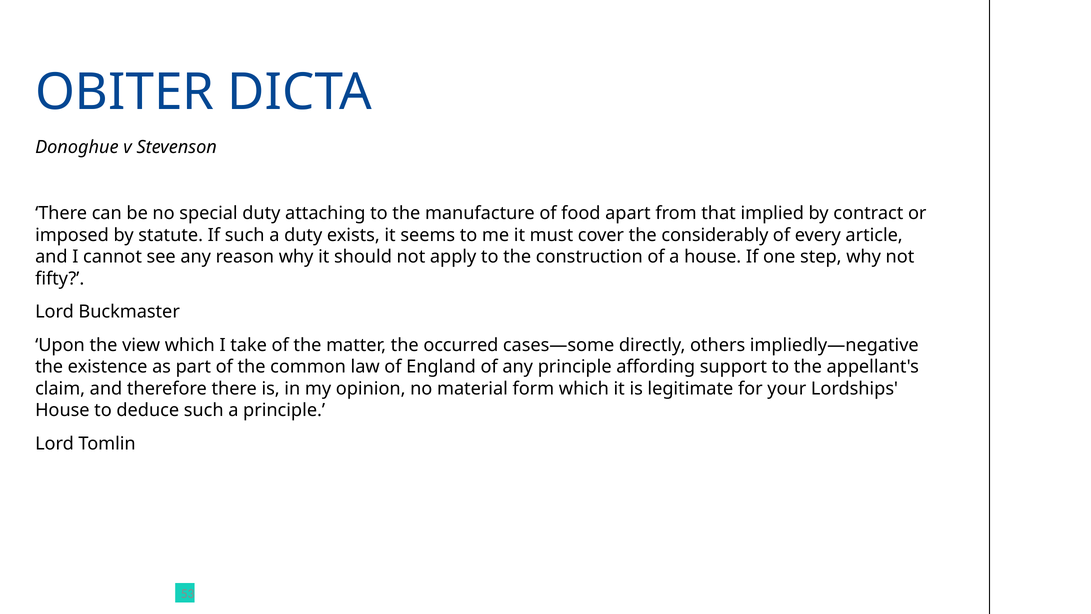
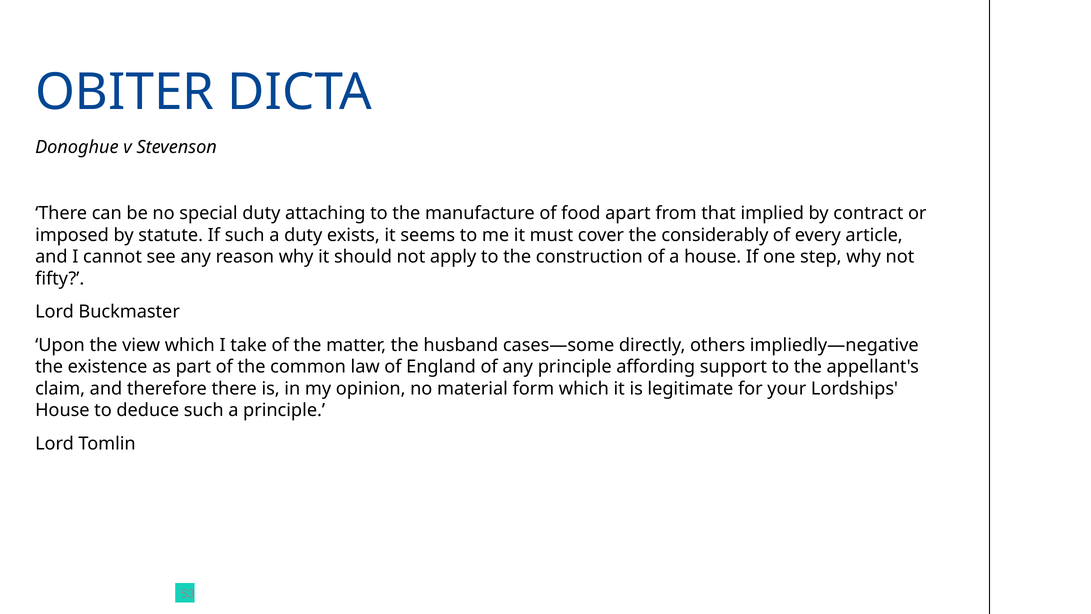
occurred: occurred -> husband
